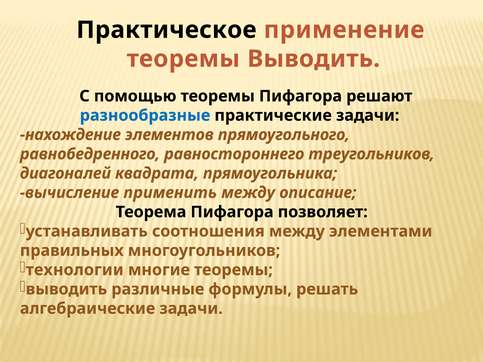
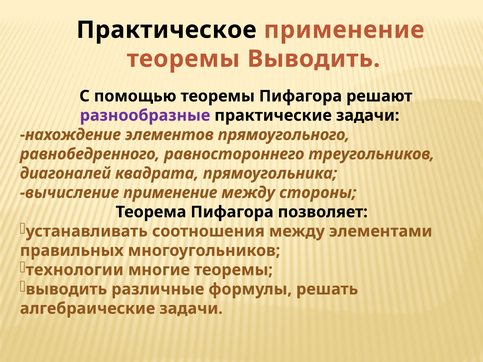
разнообразные colour: blue -> purple
вычисление применить: применить -> применение
описание: описание -> стороны
